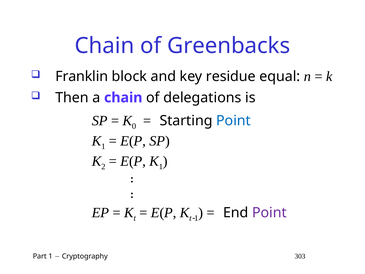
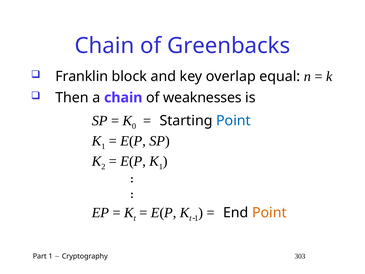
residue: residue -> overlap
delegations: delegations -> weaknesses
Point at (269, 212) colour: purple -> orange
